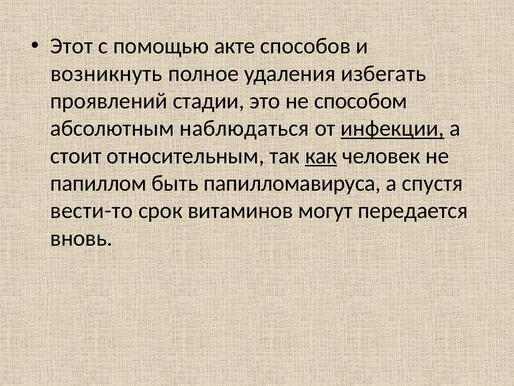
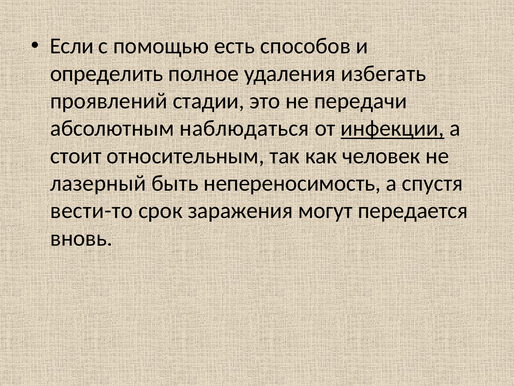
Этот: Этот -> Если
акте: акте -> есть
возникнуть: возникнуть -> определить
способом: способом -> передачи
как underline: present -> none
папиллом: папиллом -> лазерный
папилломавируса: папилломавируса -> непереносимость
витаминов: витаминов -> заражения
